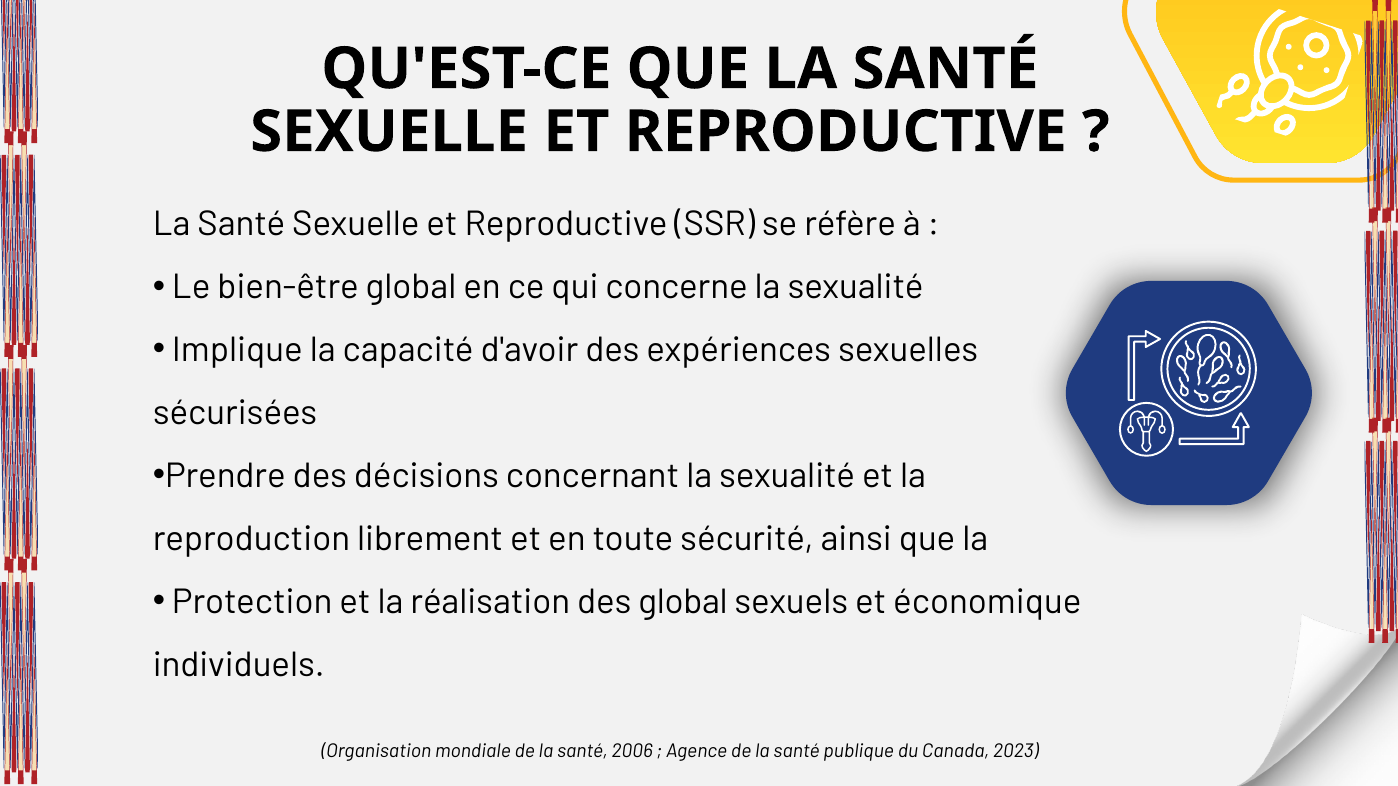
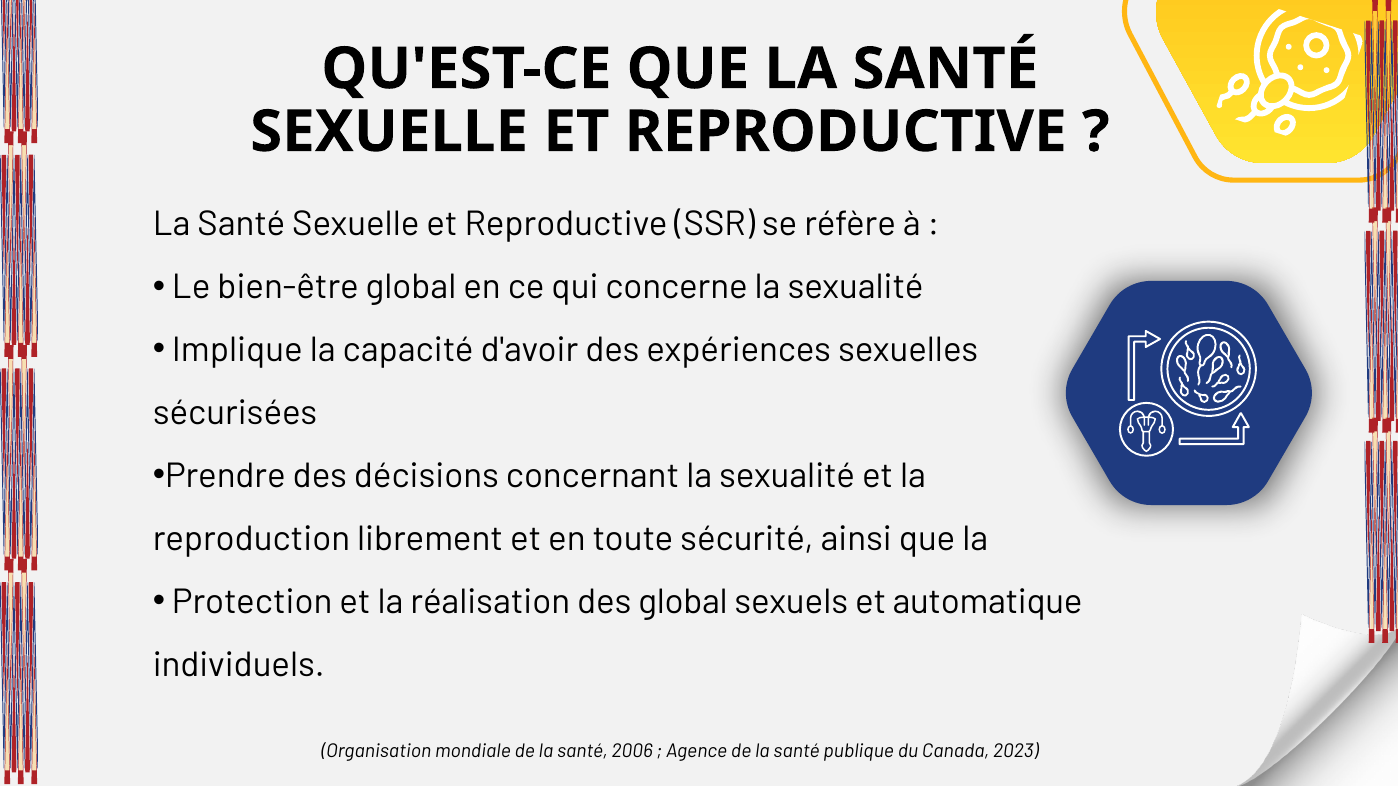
économique: économique -> automatique
